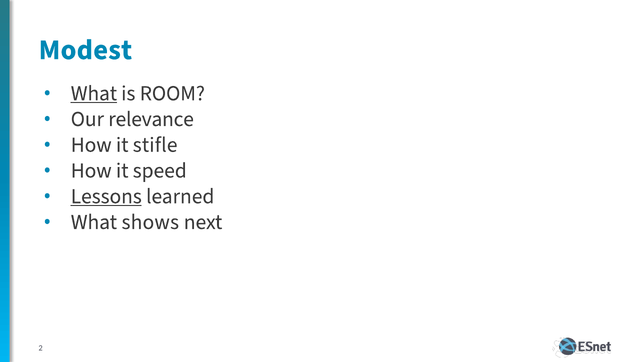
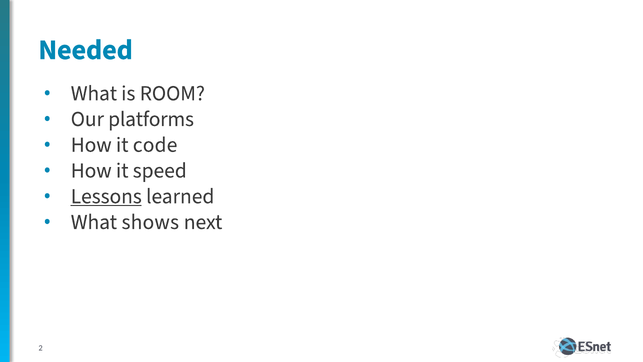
Modest: Modest -> Needed
What at (94, 93) underline: present -> none
relevance: relevance -> platforms
stifle: stifle -> code
